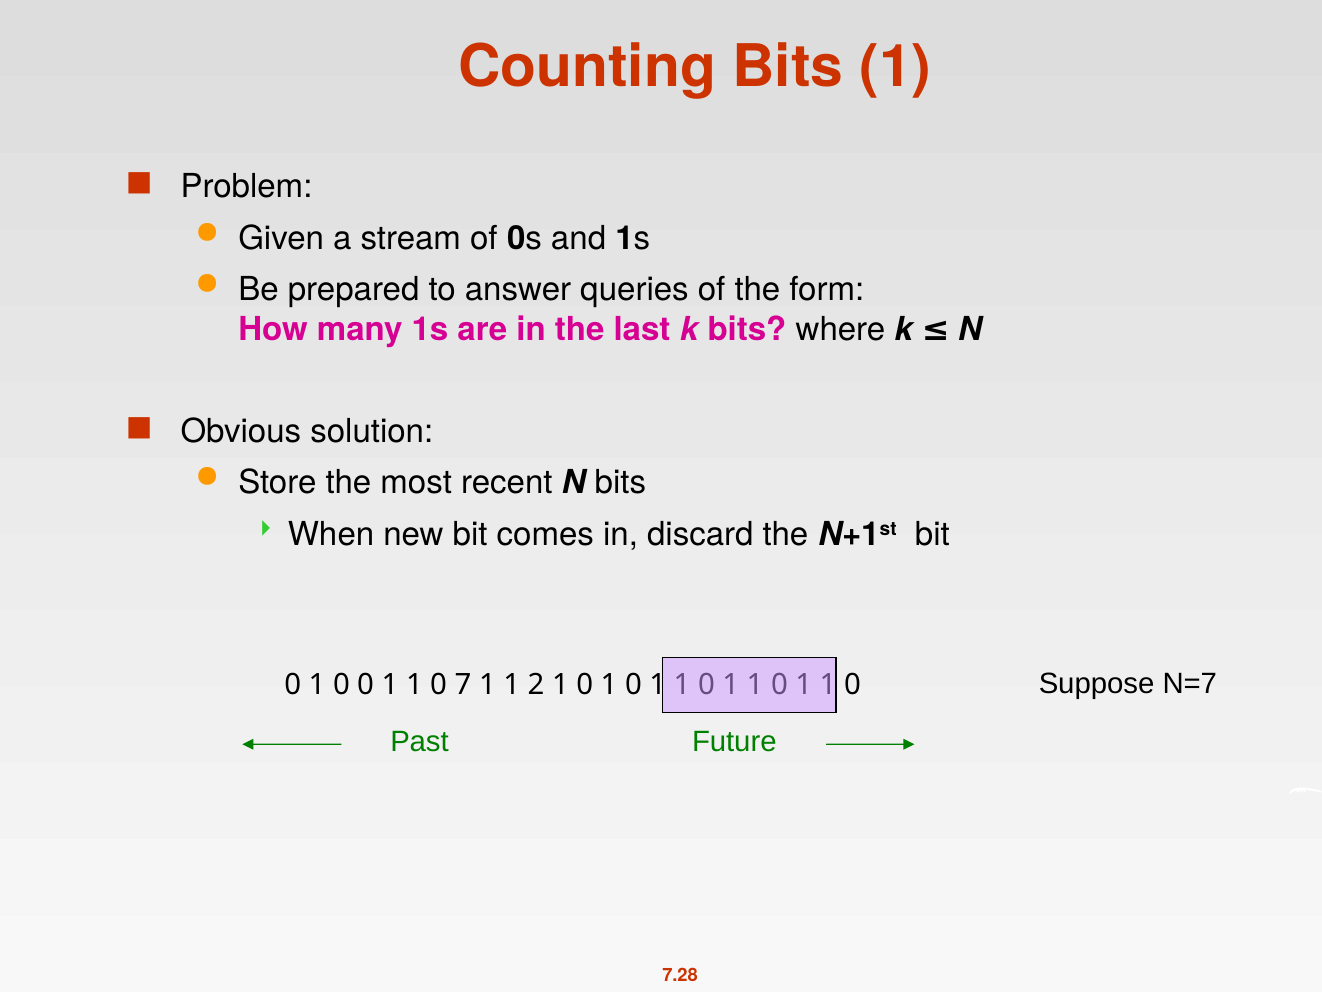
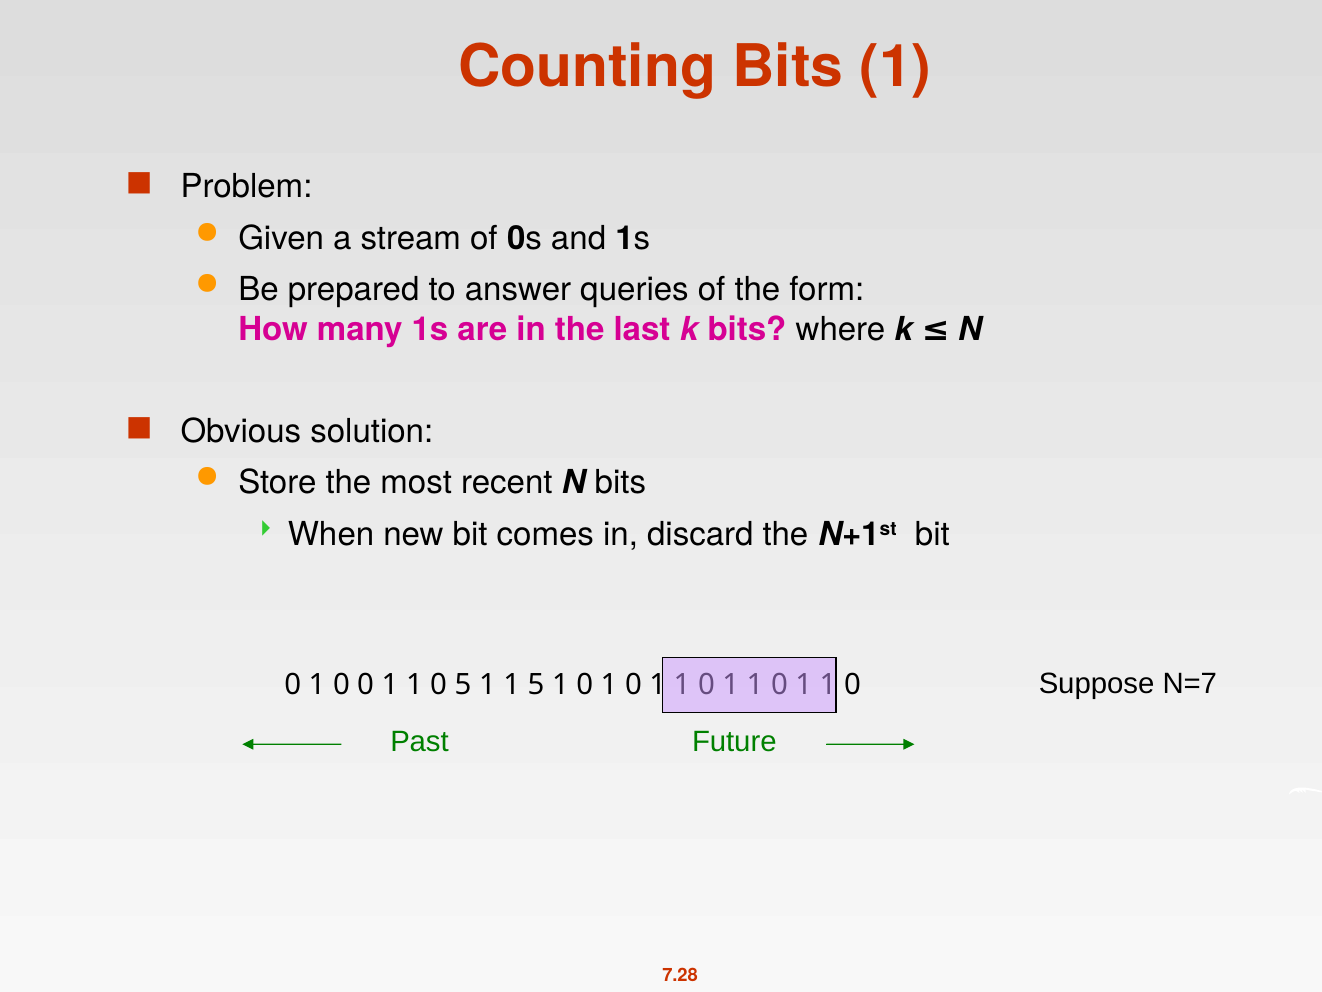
0 7: 7 -> 5
1 2: 2 -> 5
